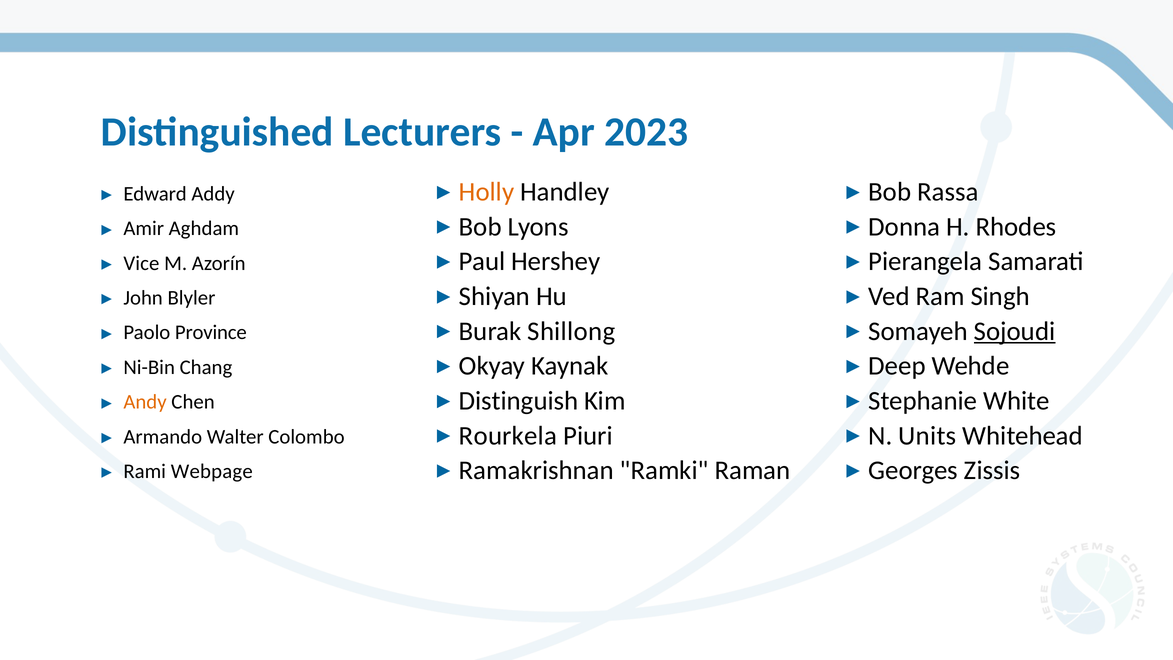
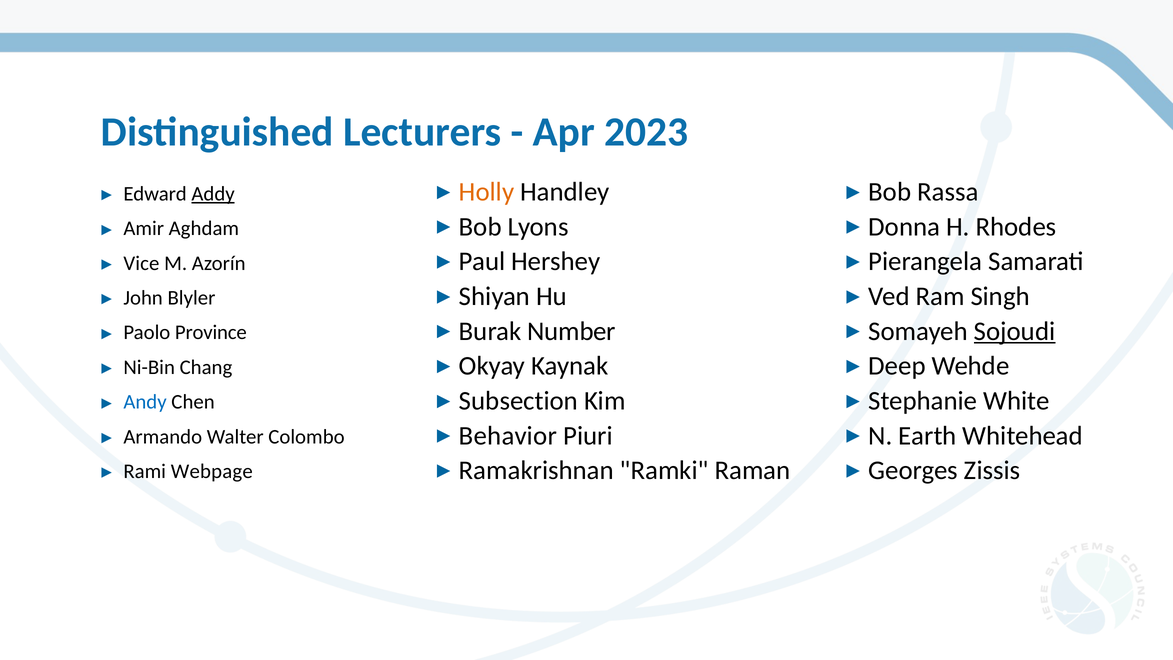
Addy underline: none -> present
Shillong: Shillong -> Number
Distinguish: Distinguish -> Subsection
Andy colour: orange -> blue
Rourkela: Rourkela -> Behavior
Units: Units -> Earth
